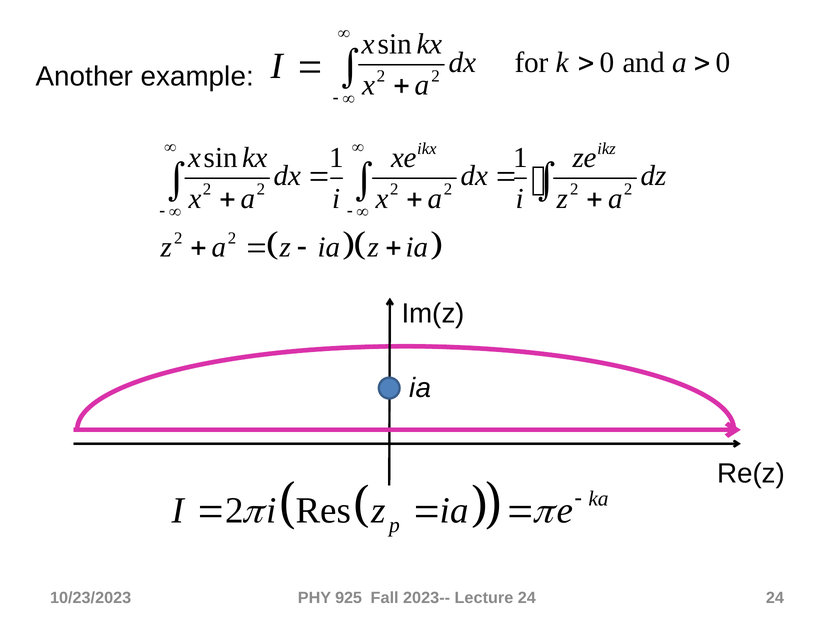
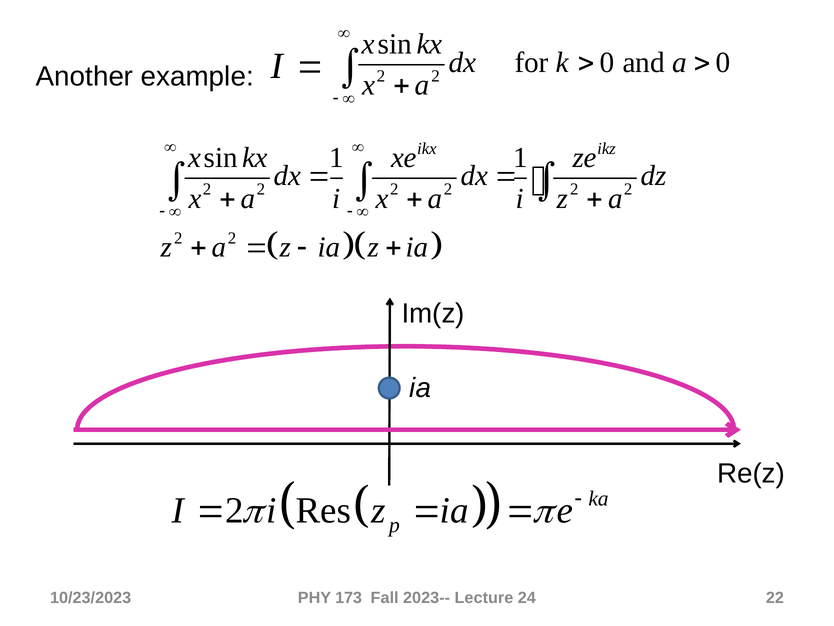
925: 925 -> 173
24 24: 24 -> 22
